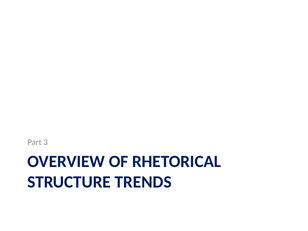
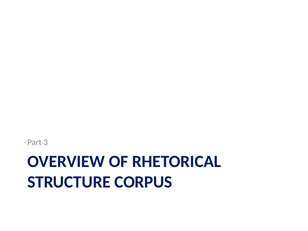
TRENDS: TRENDS -> CORPUS
